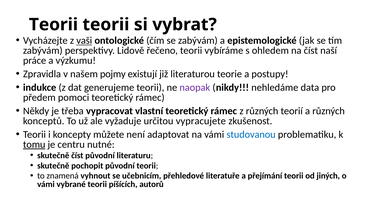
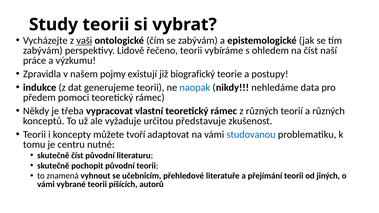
Teorii at (53, 25): Teorii -> Study
literaturou: literaturou -> biografický
naopak colour: purple -> blue
vypracujete: vypracujete -> představuje
není: není -> tvoří
tomu underline: present -> none
